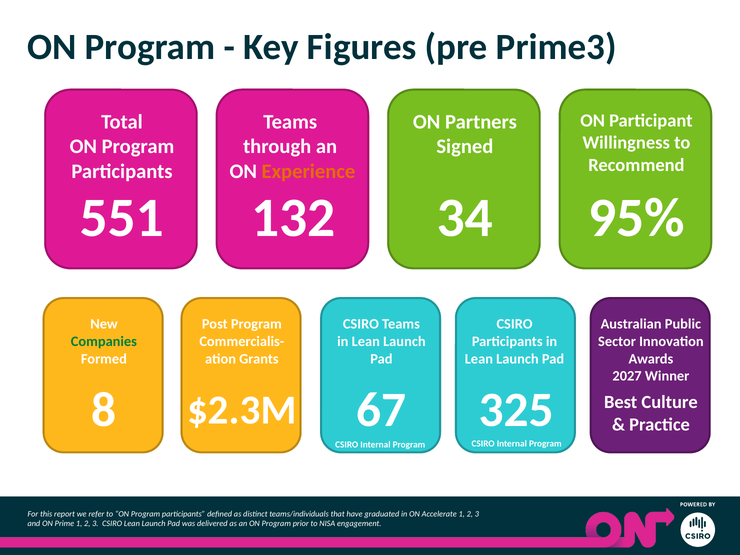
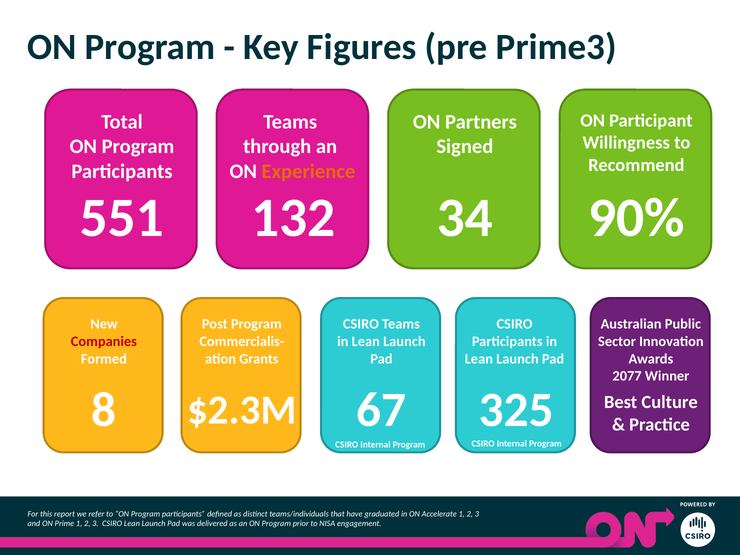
95%: 95% -> 90%
Companies colour: green -> red
2027: 2027 -> 2077
